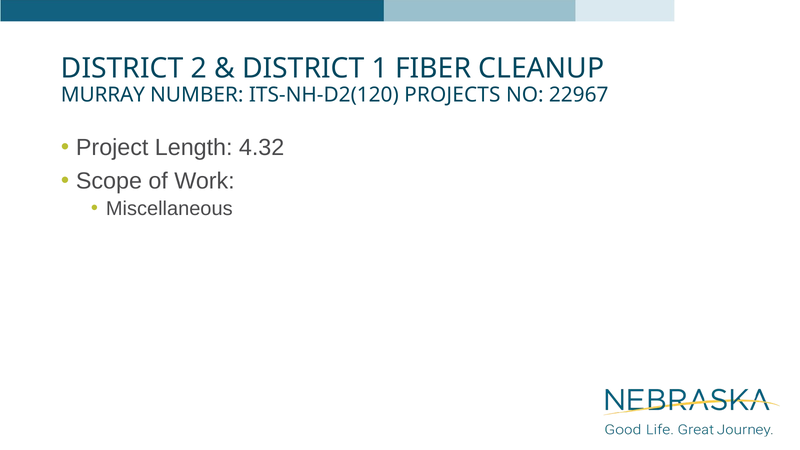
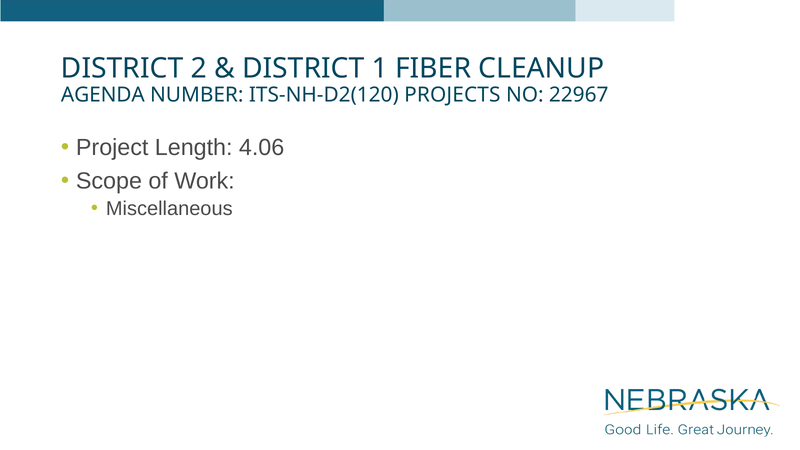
MURRAY: MURRAY -> AGENDA
4.32: 4.32 -> 4.06
